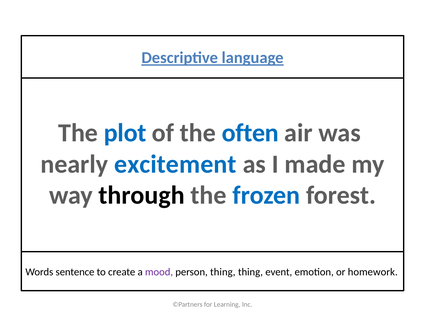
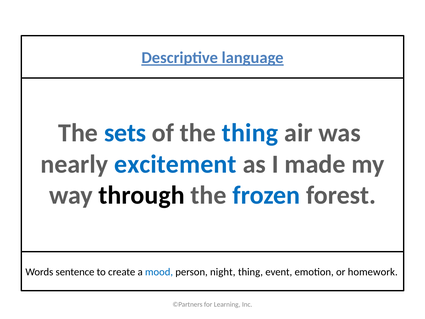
plot: plot -> sets
the often: often -> thing
mood colour: purple -> blue
person thing: thing -> night
